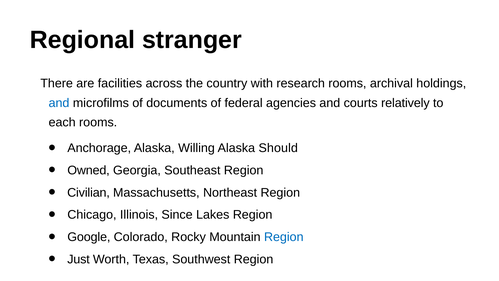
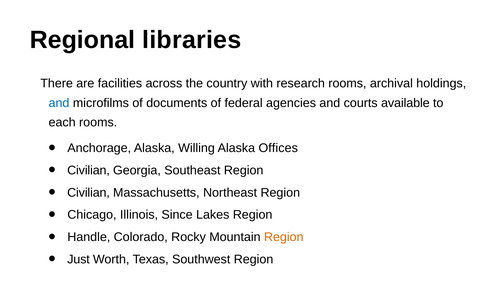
stranger: stranger -> libraries
relatively: relatively -> available
Should: Should -> Offices
Owned at (89, 170): Owned -> Civilian
Google: Google -> Handle
Region at (284, 237) colour: blue -> orange
